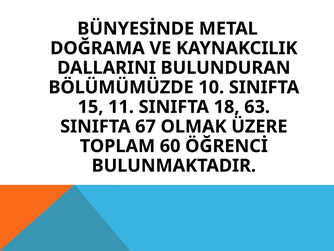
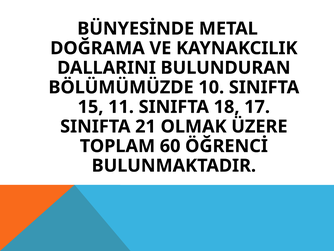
63: 63 -> 17
67: 67 -> 21
